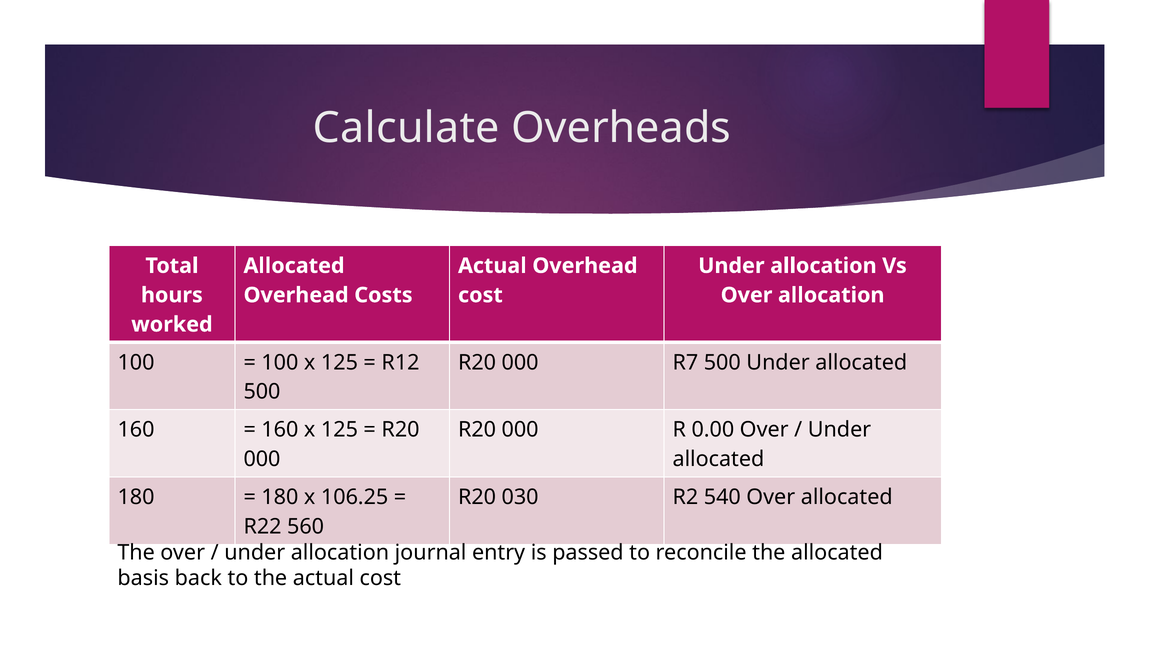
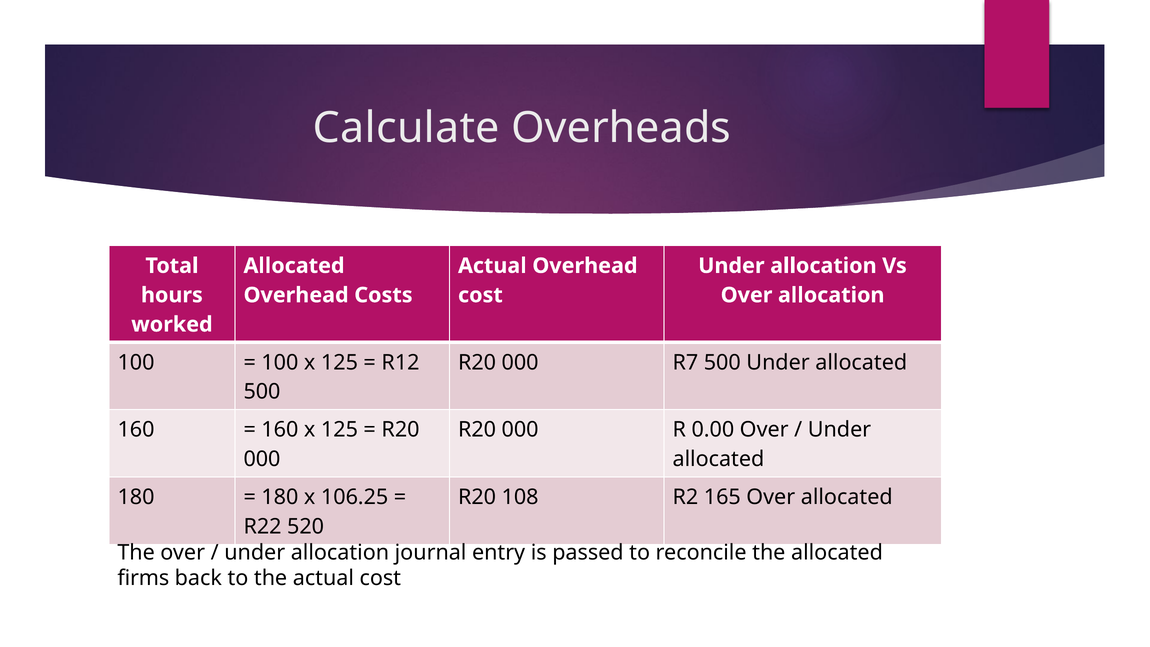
030: 030 -> 108
540: 540 -> 165
560: 560 -> 520
basis: basis -> firms
